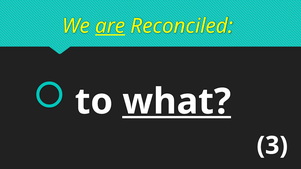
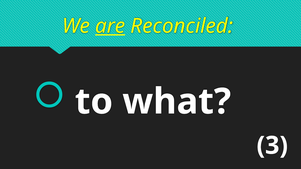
what underline: present -> none
